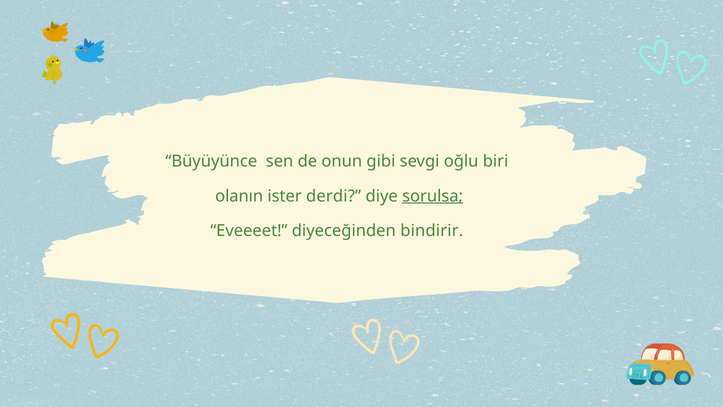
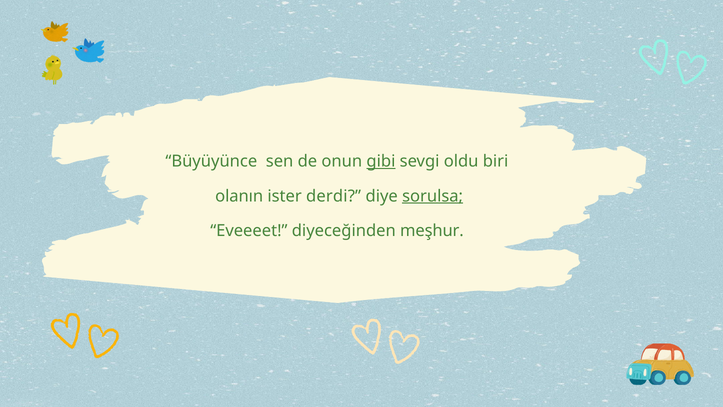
gibi underline: none -> present
oğlu: oğlu -> oldu
bindirir: bindirir -> meşhur
